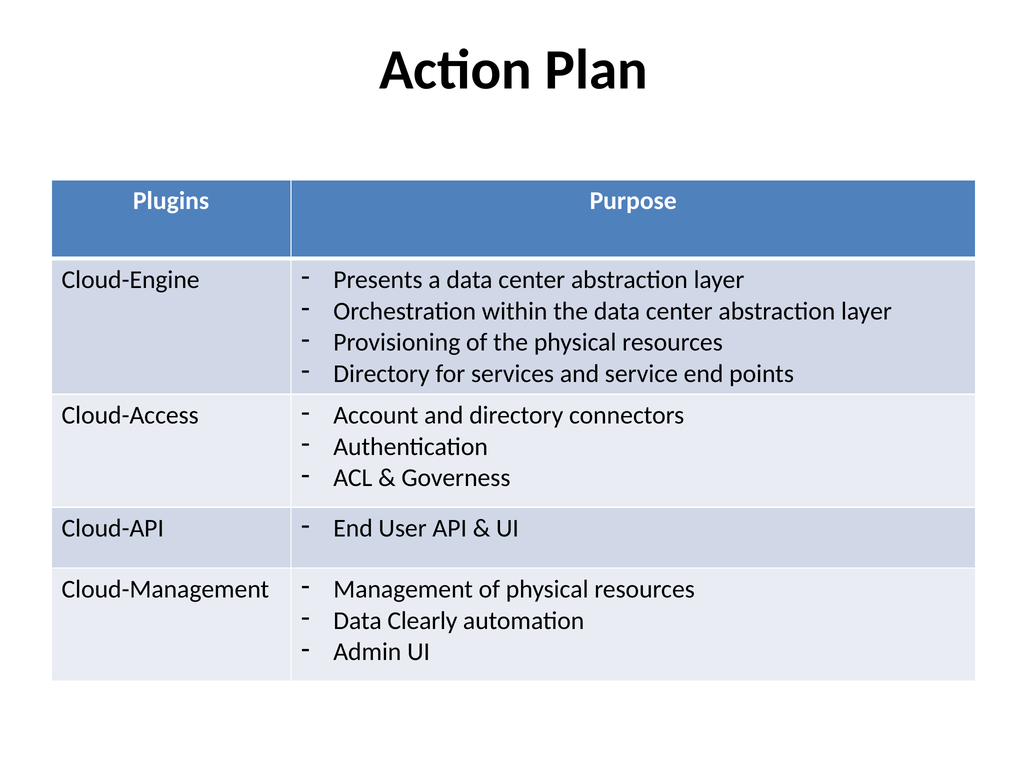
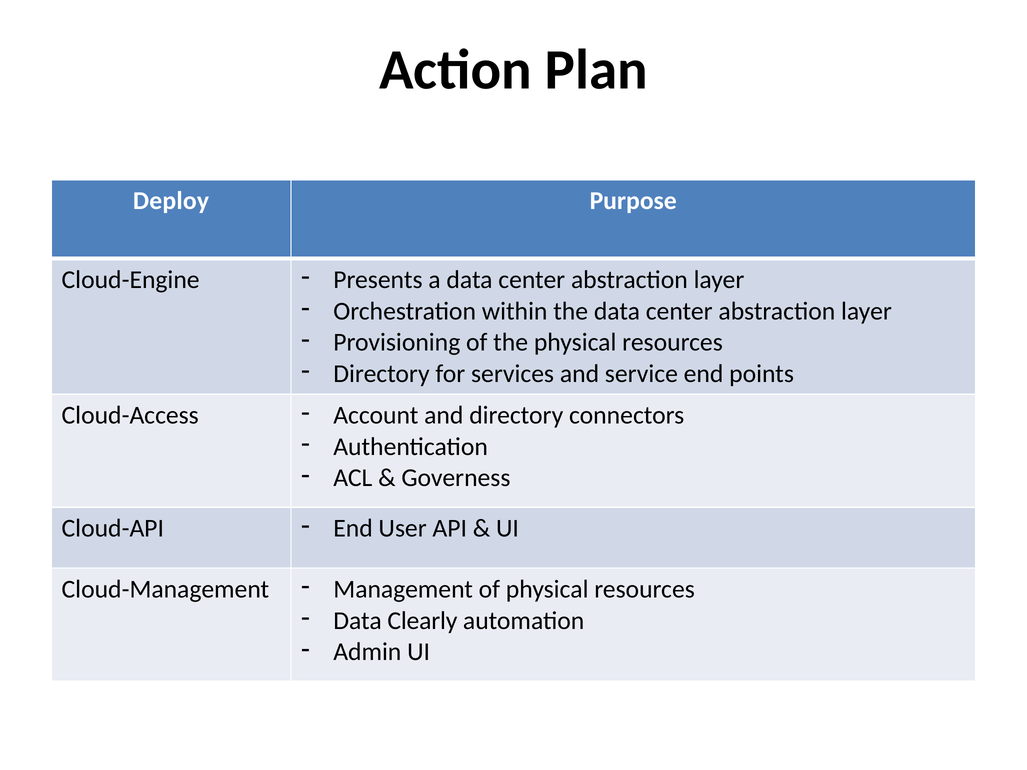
Plugins: Plugins -> Deploy
